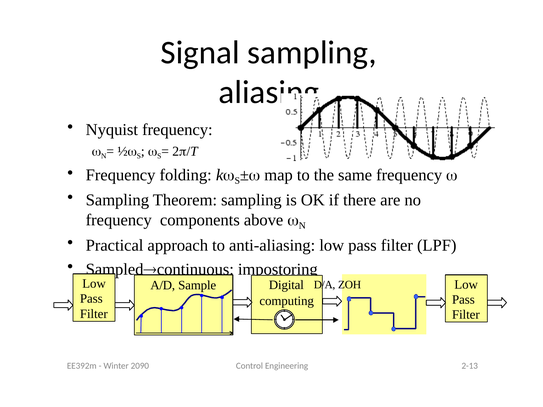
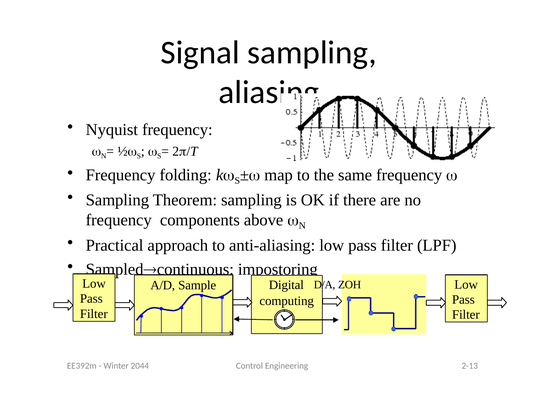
2090: 2090 -> 2044
